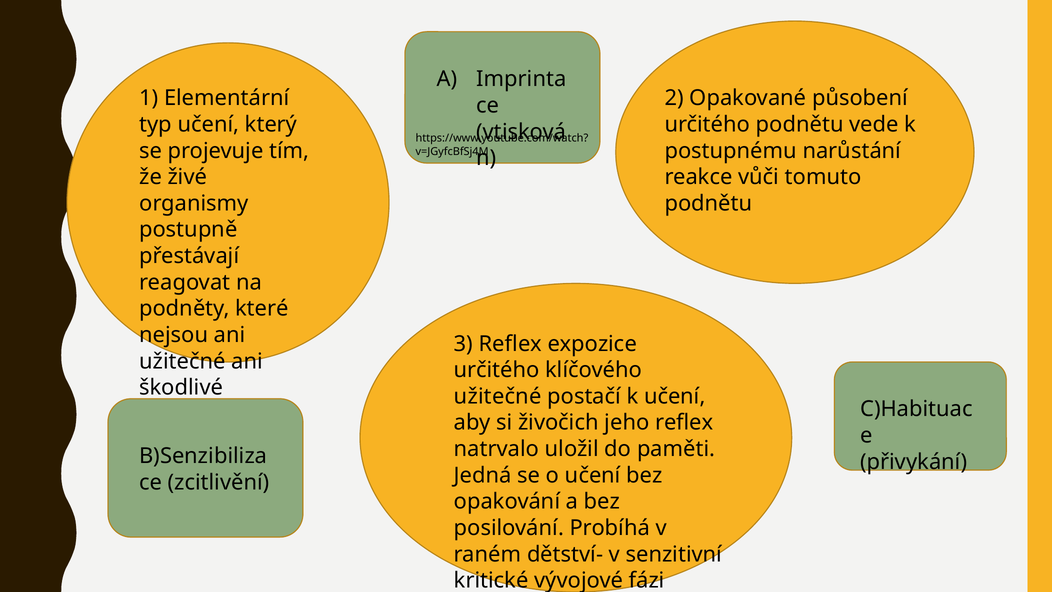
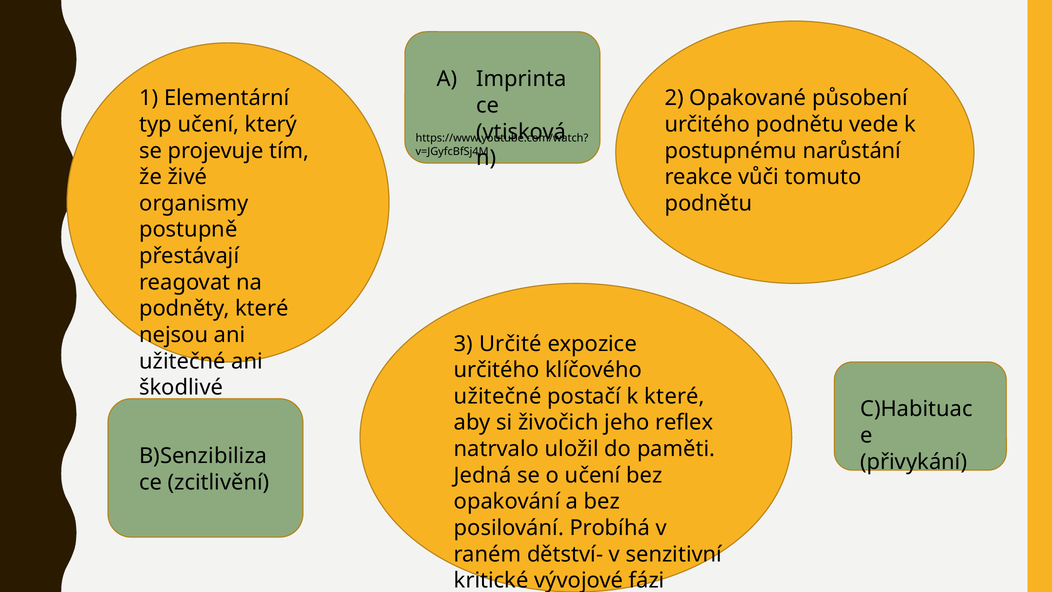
3 Reflex: Reflex -> Určité
k učení: učení -> které
